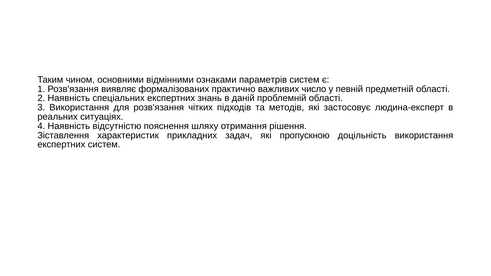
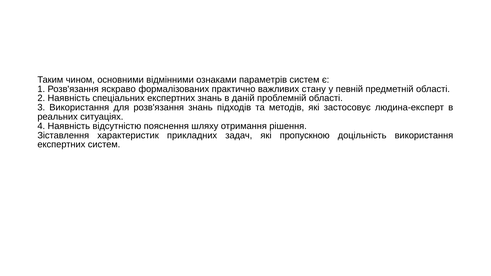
виявляє: виявляє -> яскраво
число: число -> стану
розв'язання чітких: чітких -> знань
